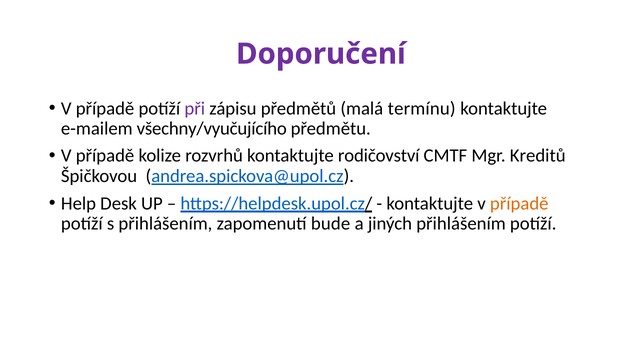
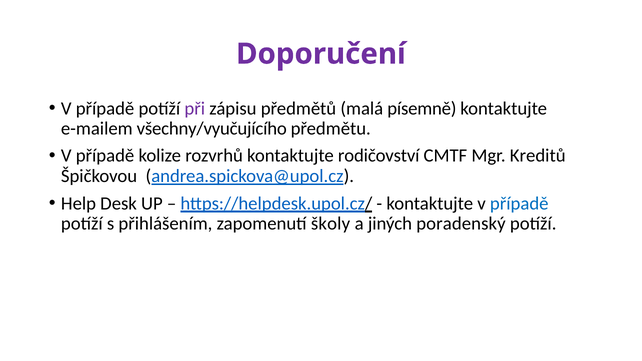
termínu: termínu -> písemně
případě at (519, 203) colour: orange -> blue
bude: bude -> školy
jiných přihlášením: přihlášením -> poradenský
